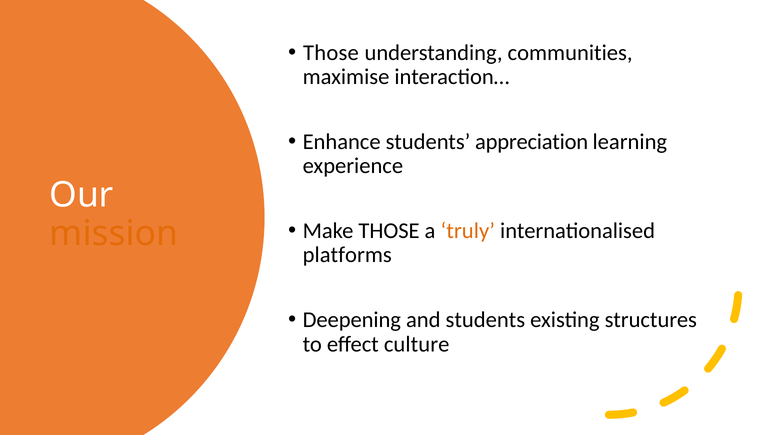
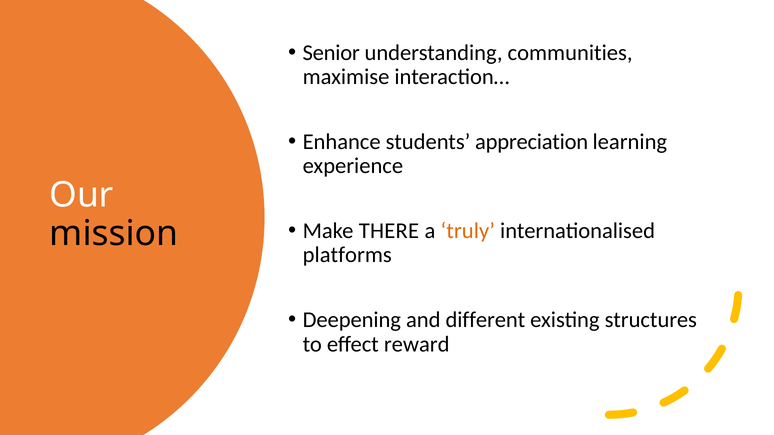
Those at (331, 53): Those -> Senior
Make THOSE: THOSE -> THERE
mission colour: orange -> black
and students: students -> different
culture: culture -> reward
